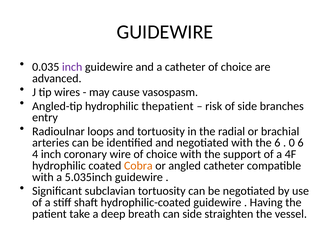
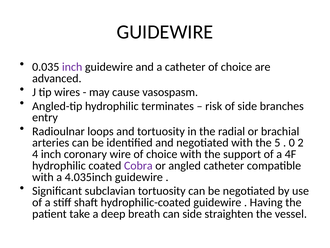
thepatient: thepatient -> terminates
the 6: 6 -> 5
0 6: 6 -> 2
Cobra colour: orange -> purple
5.035inch: 5.035inch -> 4.035inch
